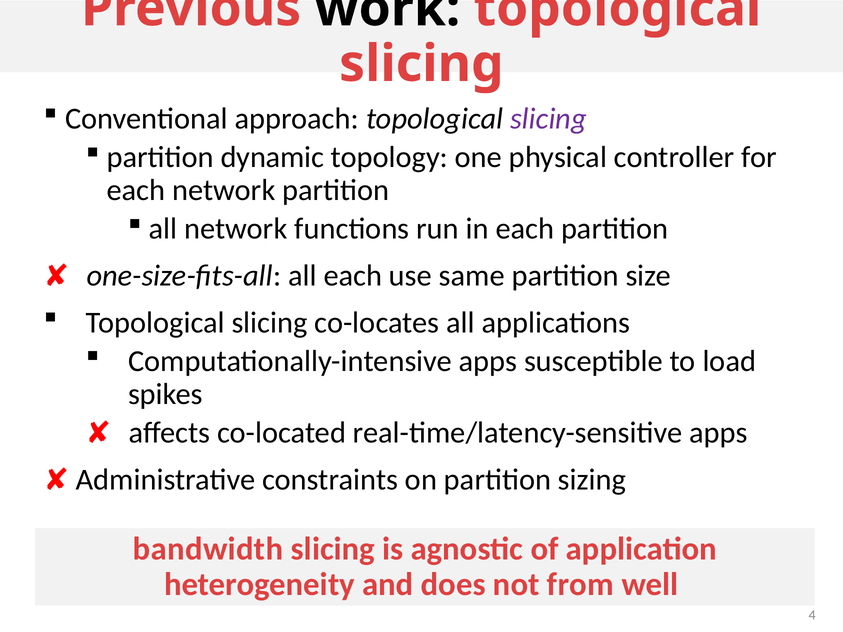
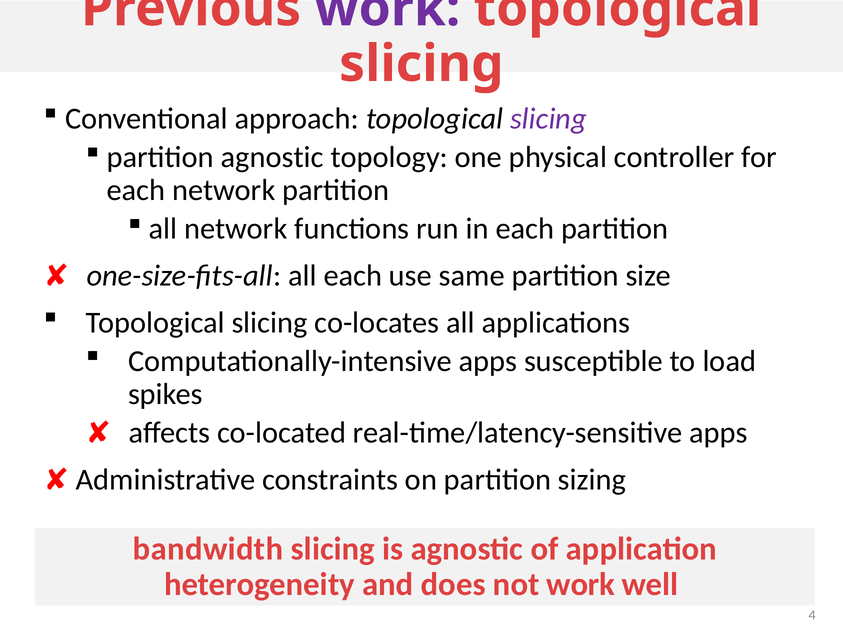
work at (387, 8) colour: black -> purple
partition dynamic: dynamic -> agnostic
not from: from -> work
